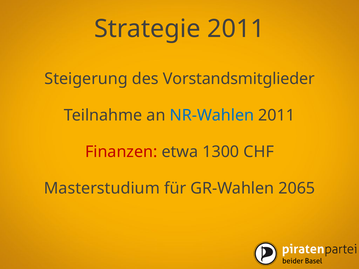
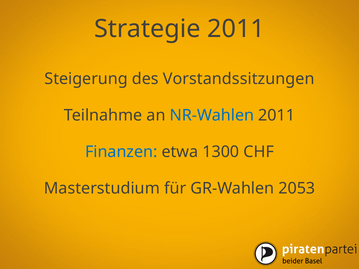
Vorstandsmitglieder: Vorstandsmitglieder -> Vorstandssitzungen
Finanzen colour: red -> blue
2065: 2065 -> 2053
